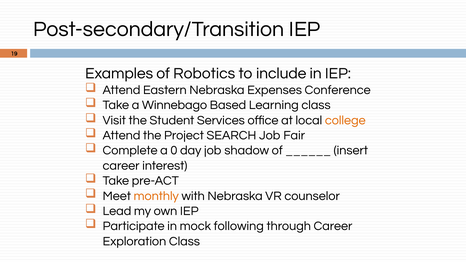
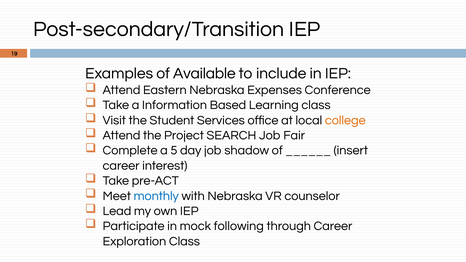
Robotics: Robotics -> Available
Winnebago: Winnebago -> Information
0: 0 -> 5
monthly colour: orange -> blue
